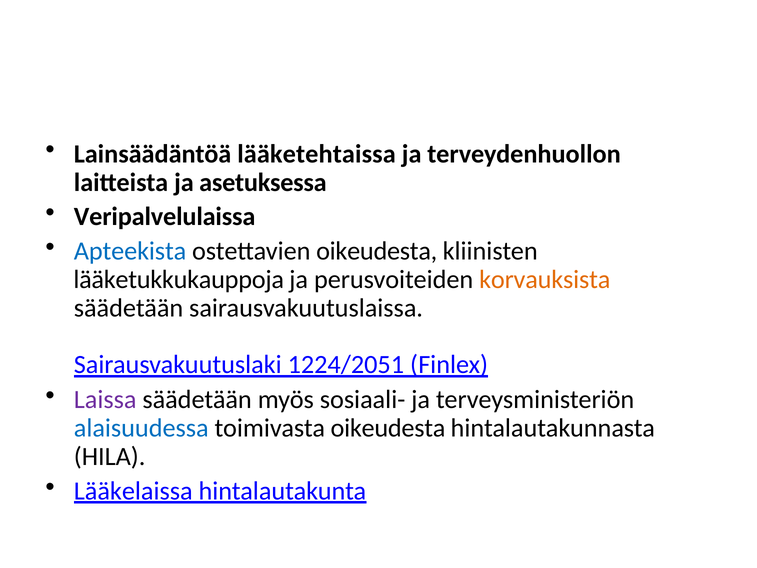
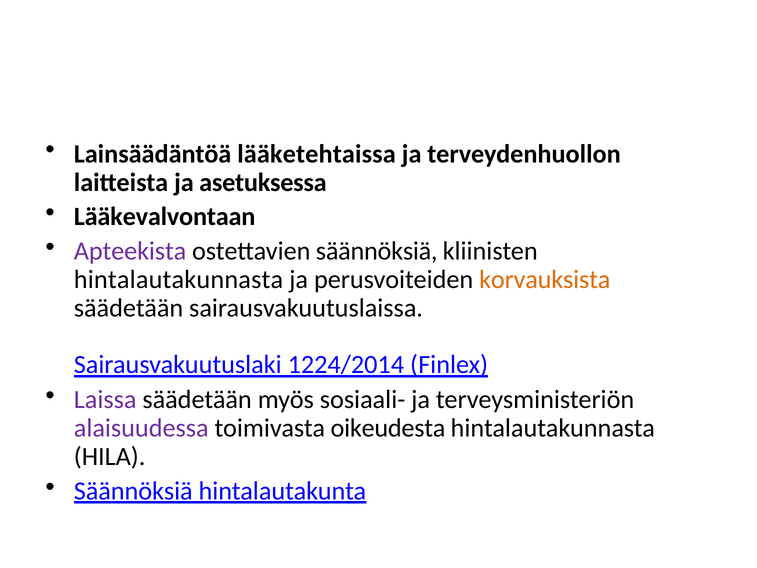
Veripalvelulaissa: Veripalvelulaissa -> Lääkevalvontaan
Apteekista colour: blue -> purple
ostettavien oikeudesta: oikeudesta -> säännöksiä
lääketukkukauppoja at (179, 279): lääketukkukauppoja -> hintalautakunnasta
1224/2051: 1224/2051 -> 1224/2014
alaisuudessa colour: blue -> purple
Lääkelaissa at (133, 491): Lääkelaissa -> Säännöksiä
